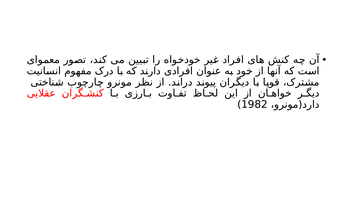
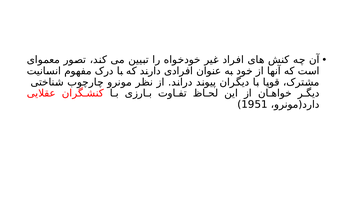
1982: 1982 -> 1951
